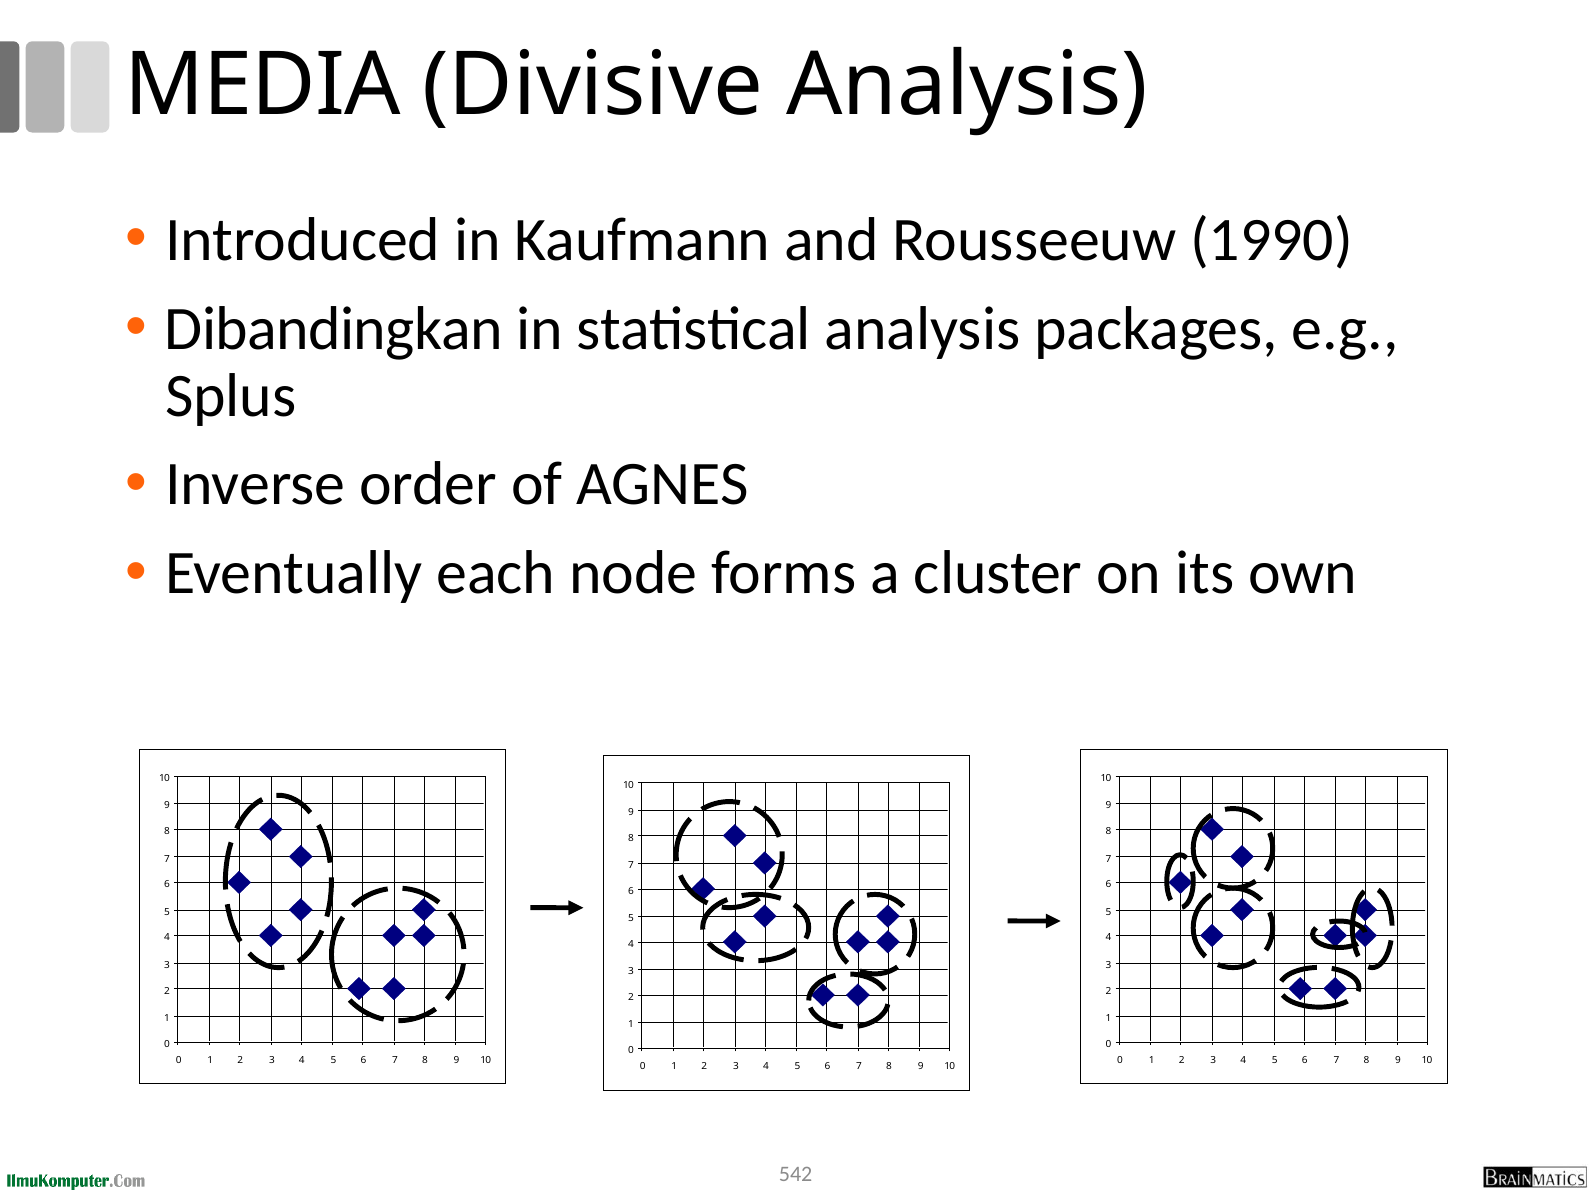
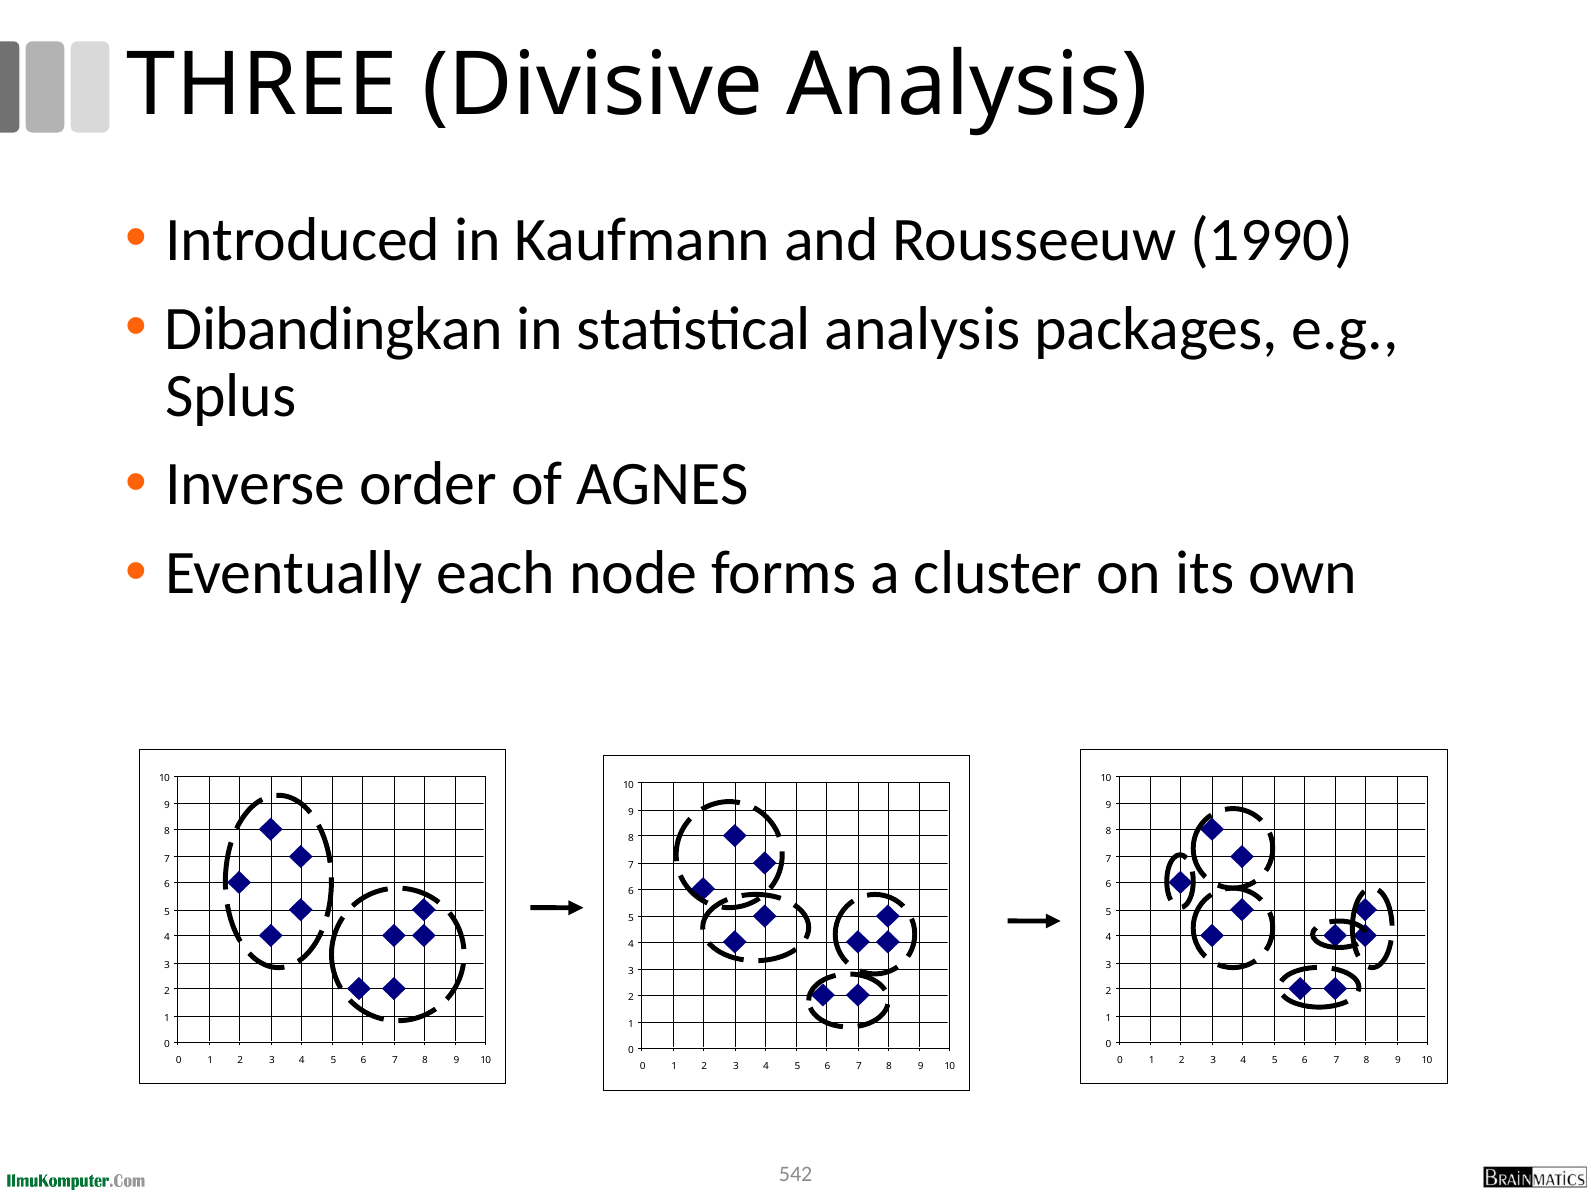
MEDIA: MEDIA -> THREE
